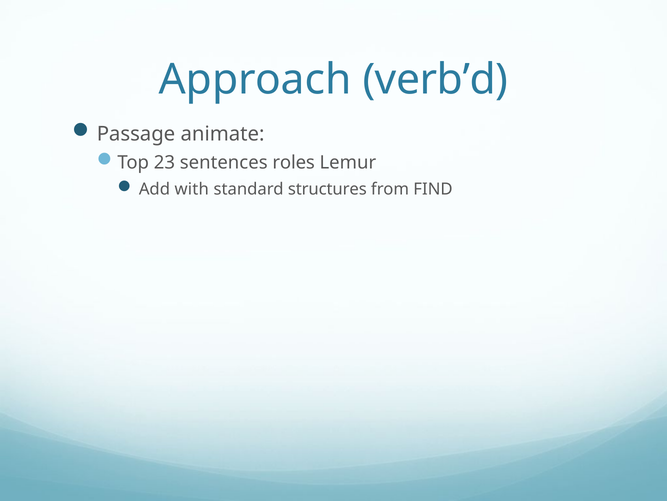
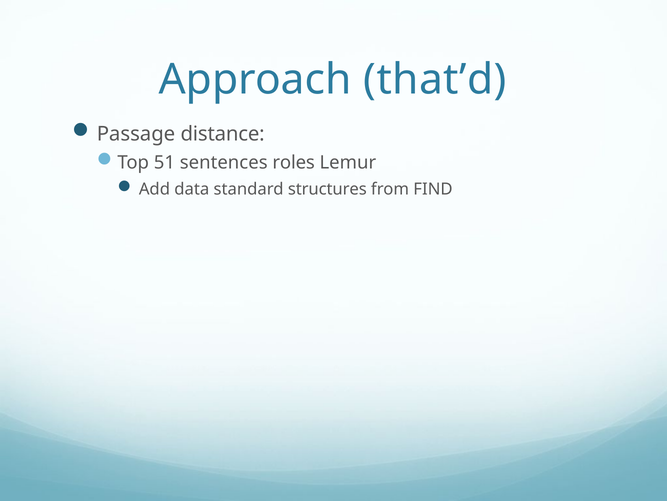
verb’d: verb’d -> that’d
animate: animate -> distance
23: 23 -> 51
with: with -> data
